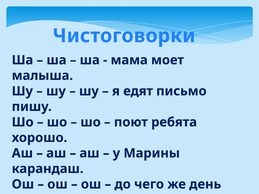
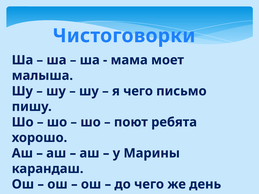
я едят: едят -> чего
